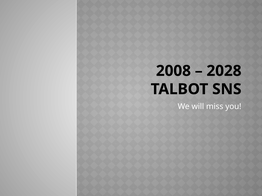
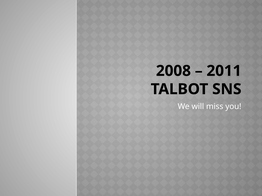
2028: 2028 -> 2011
